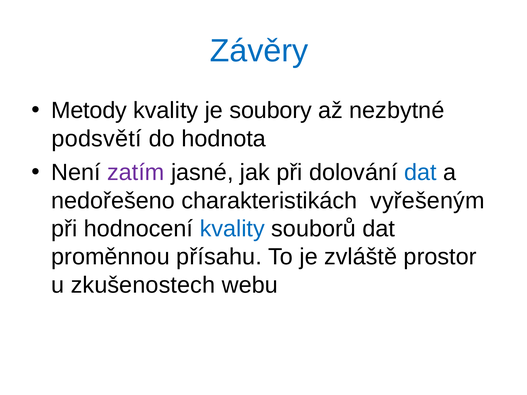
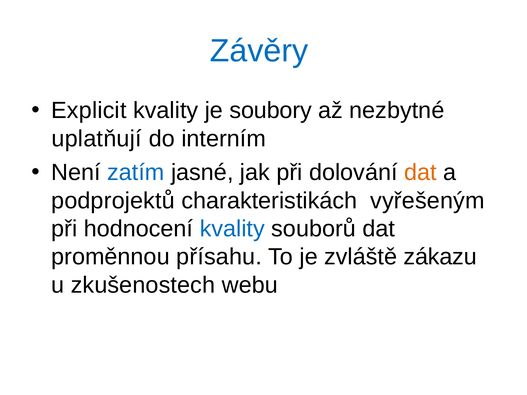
Metody: Metody -> Explicit
podsvětí: podsvětí -> uplatňují
hodnota: hodnota -> interním
zatím colour: purple -> blue
dat at (420, 173) colour: blue -> orange
nedořešeno: nedořešeno -> podprojektů
prostor: prostor -> zákazu
